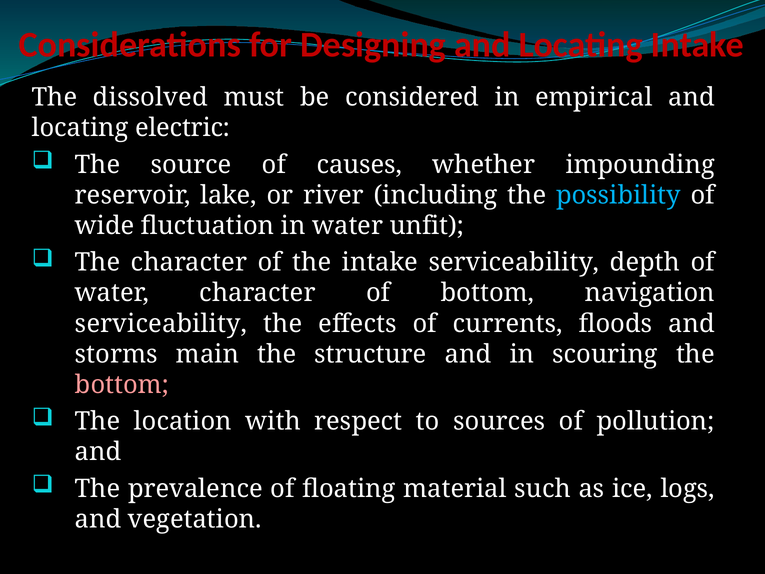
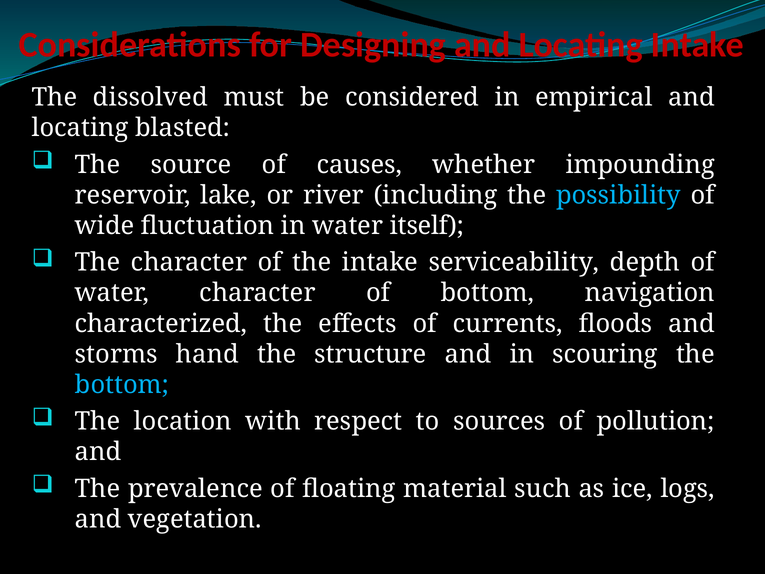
electric: electric -> blasted
unfit: unfit -> itself
serviceability at (161, 323): serviceability -> characterized
main: main -> hand
bottom at (122, 385) colour: pink -> light blue
